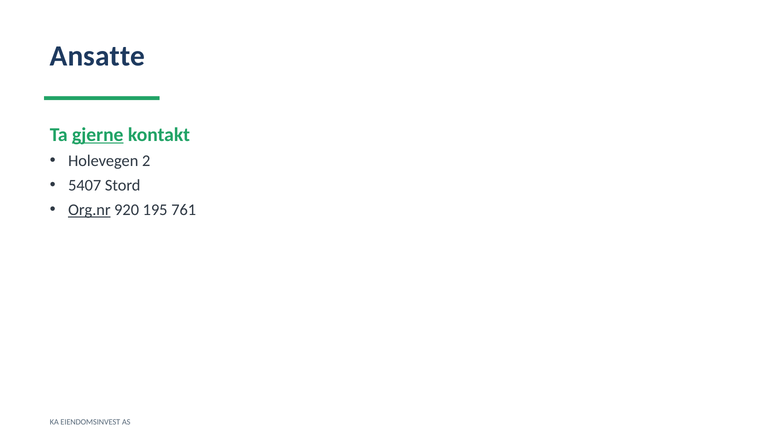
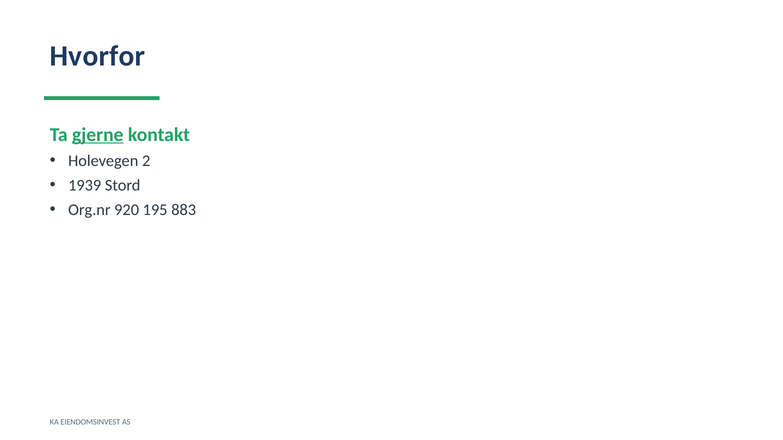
Ansatte: Ansatte -> Hvorfor
5407: 5407 -> 1939
Org.nr underline: present -> none
761: 761 -> 883
